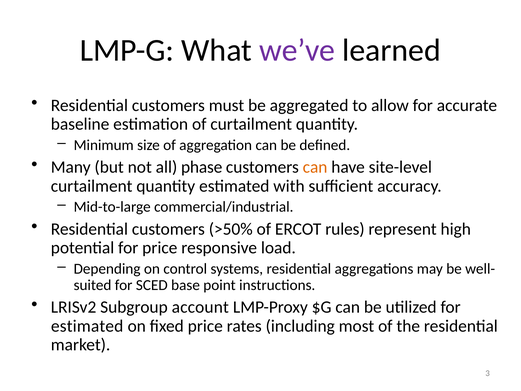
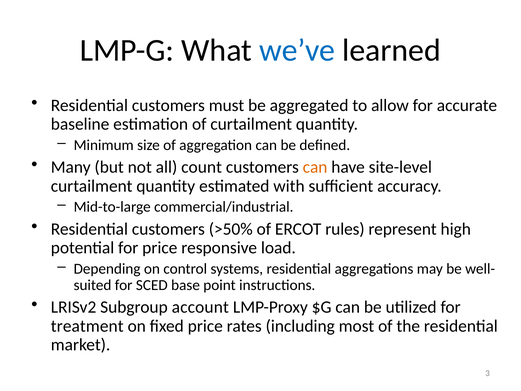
we’ve colour: purple -> blue
phase: phase -> count
estimated at (87, 326): estimated -> treatment
